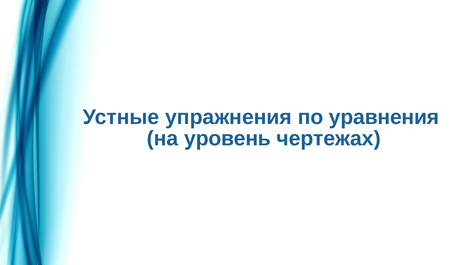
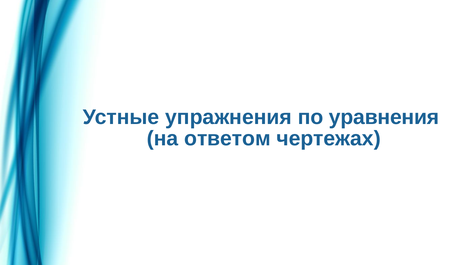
уровень: уровень -> ответом
